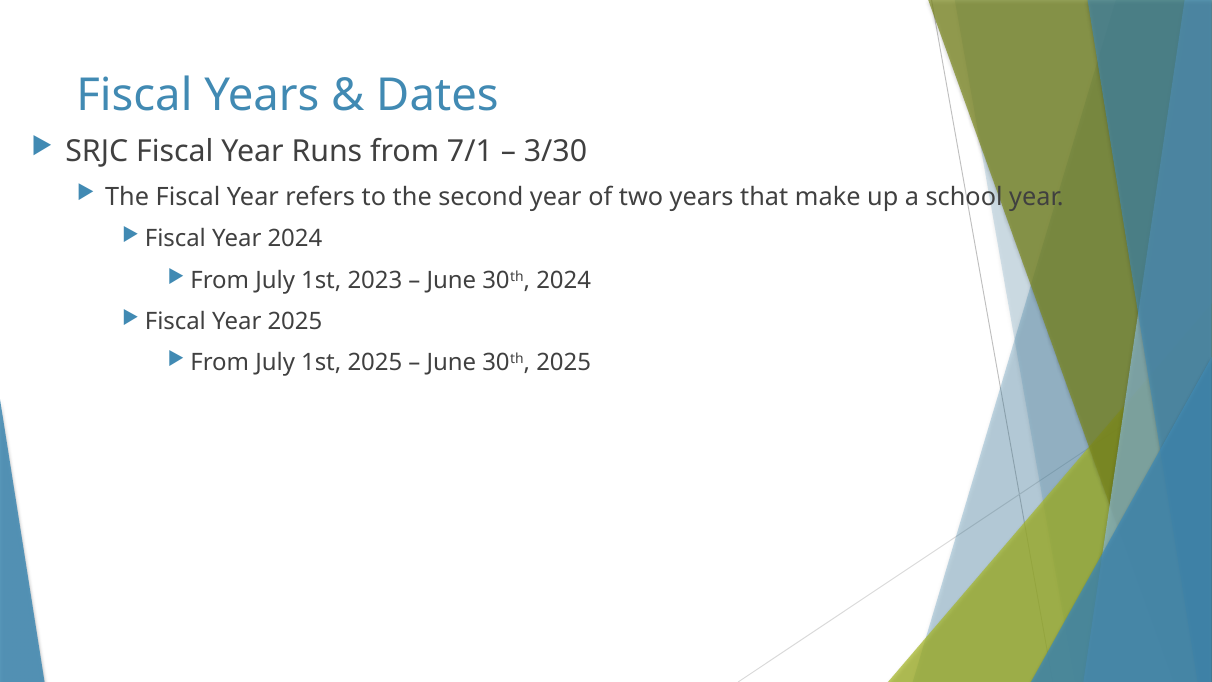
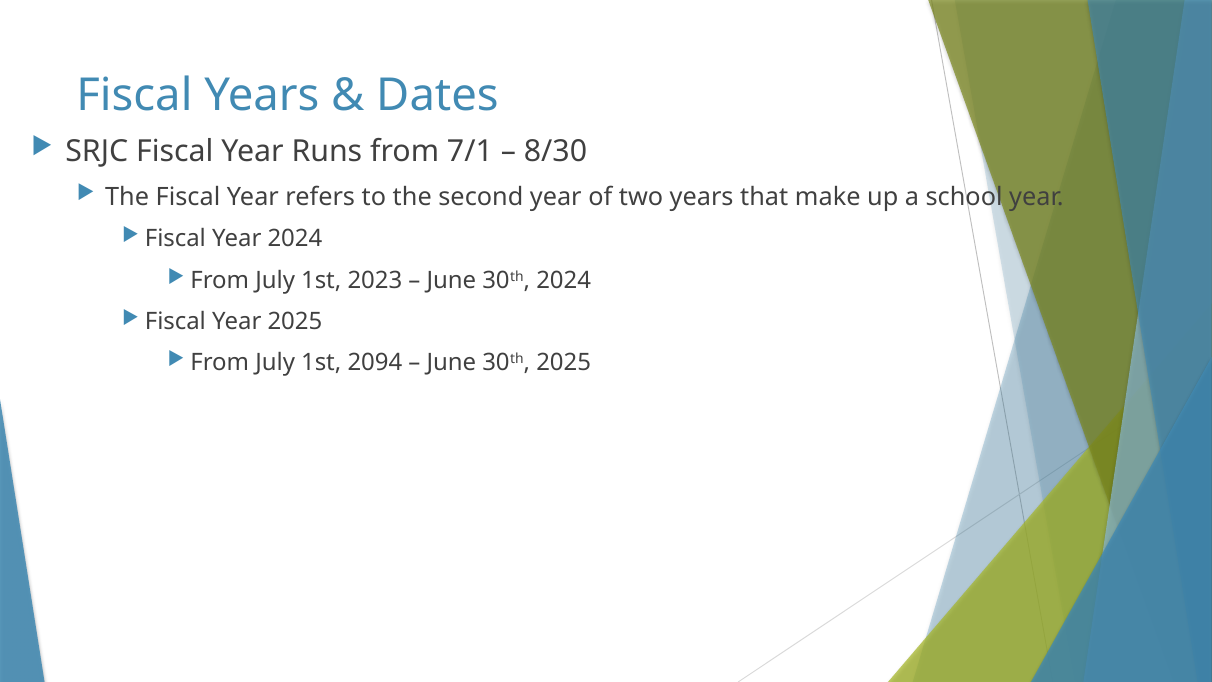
3/30: 3/30 -> 8/30
1st 2025: 2025 -> 2094
